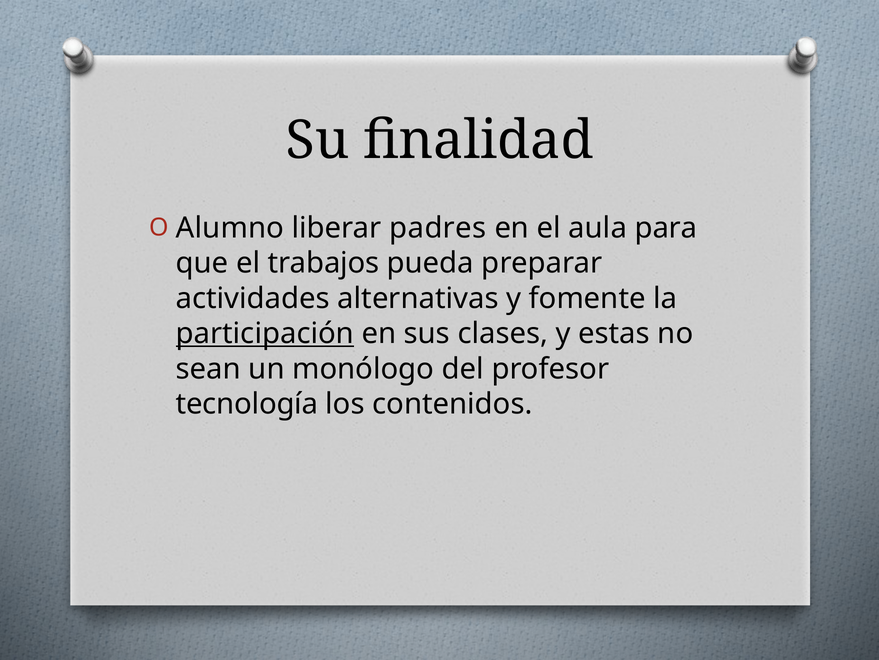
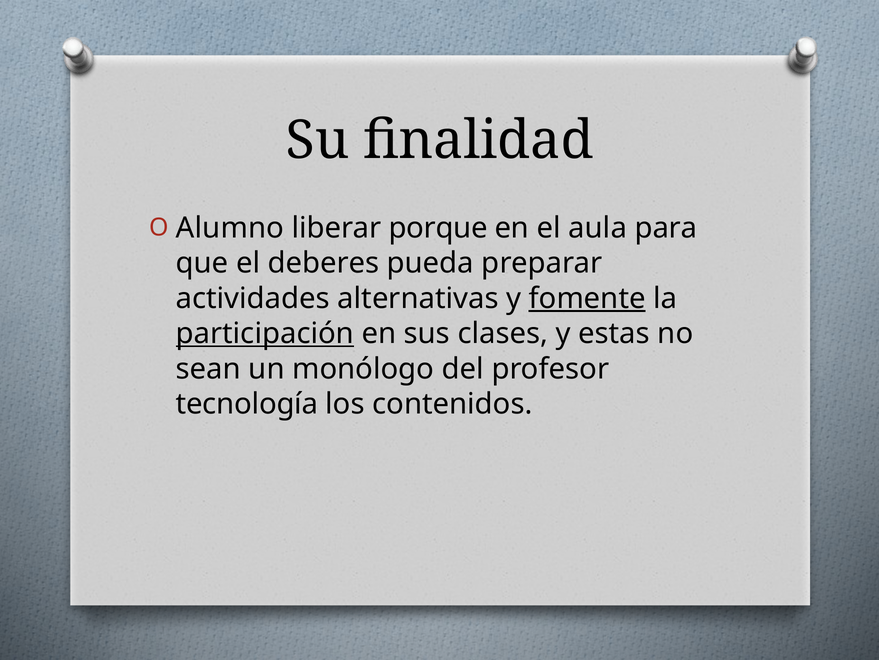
padres: padres -> porque
trabajos: trabajos -> deberes
fomente underline: none -> present
